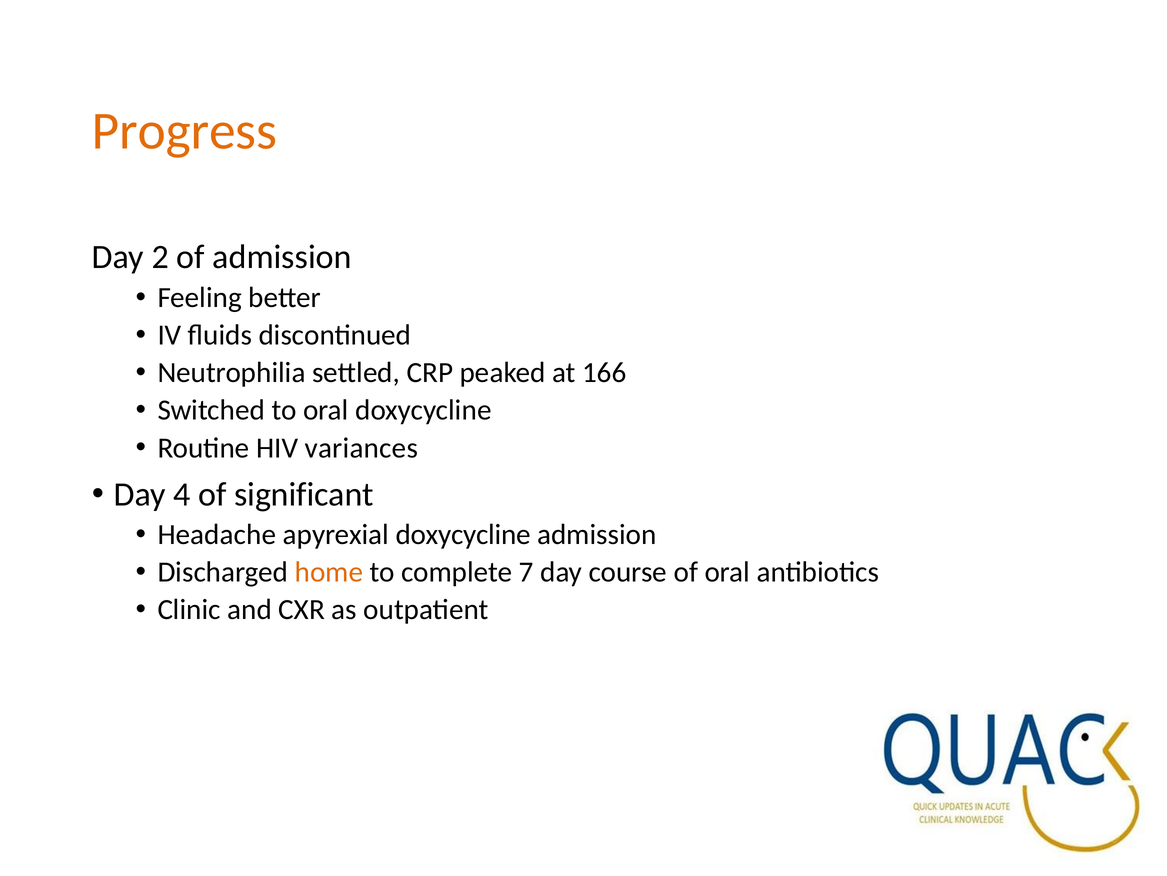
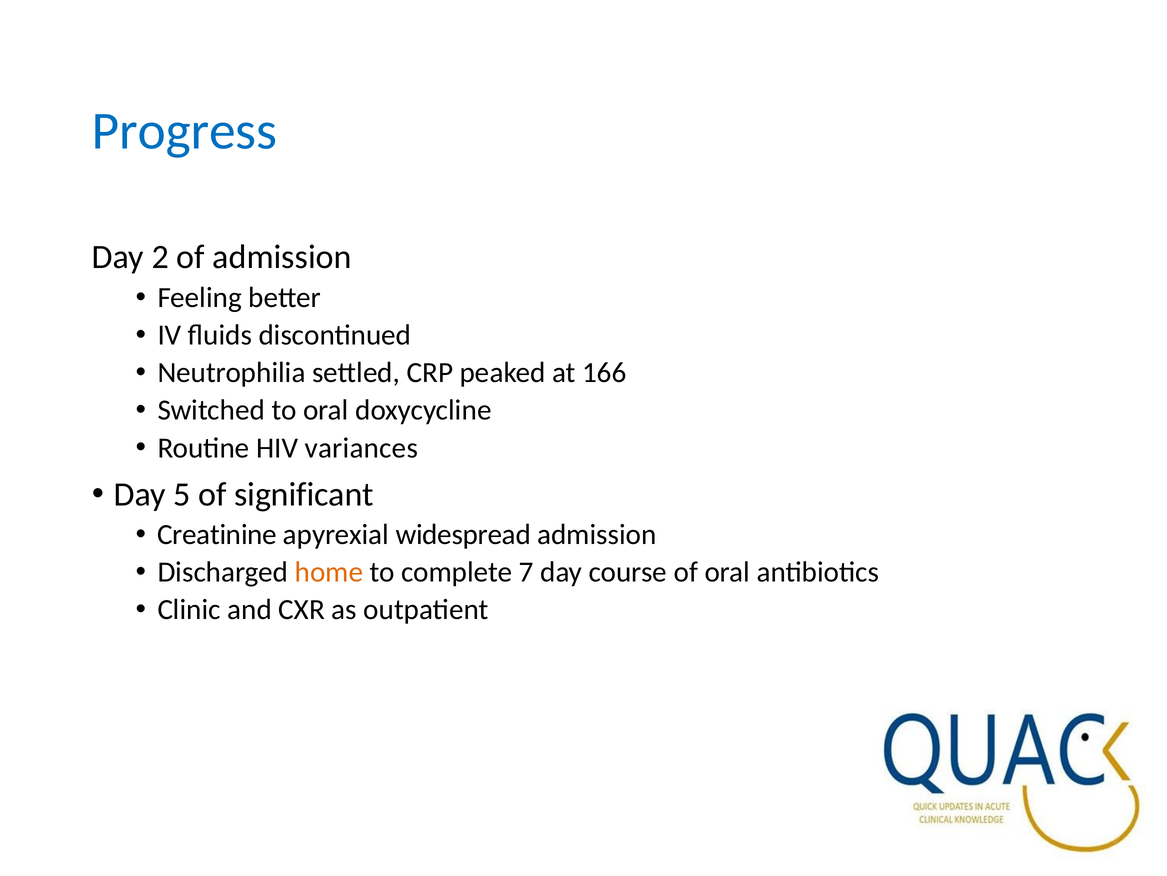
Progress colour: orange -> blue
4: 4 -> 5
Headache: Headache -> Creatinine
apyrexial doxycycline: doxycycline -> widespread
